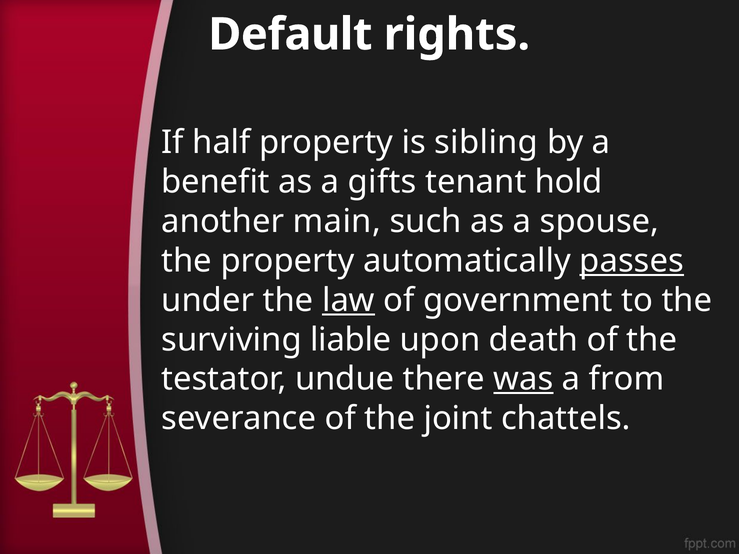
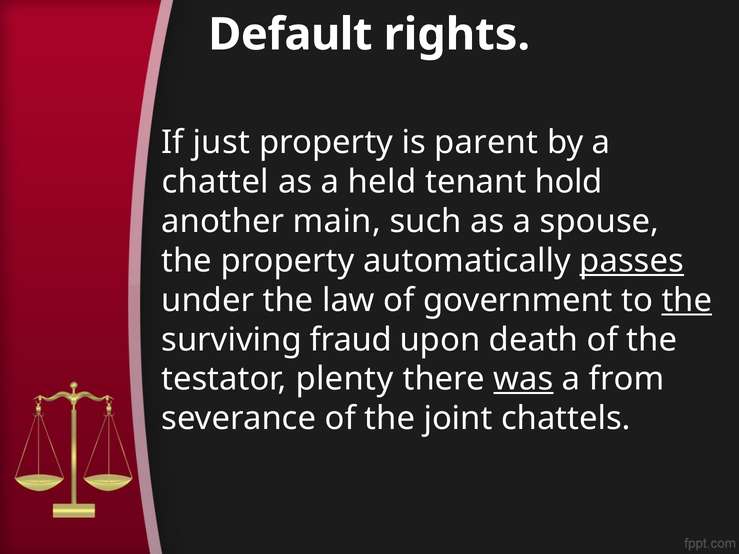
half: half -> just
sibling: sibling -> parent
benefit: benefit -> chattel
gifts: gifts -> held
law underline: present -> none
the at (687, 300) underline: none -> present
liable: liable -> fraud
undue: undue -> plenty
